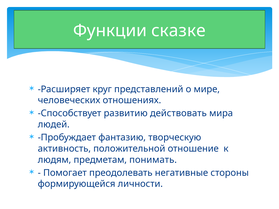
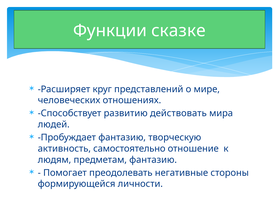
положительной: положительной -> самостоятельно
предметам понимать: понимать -> фантазию
